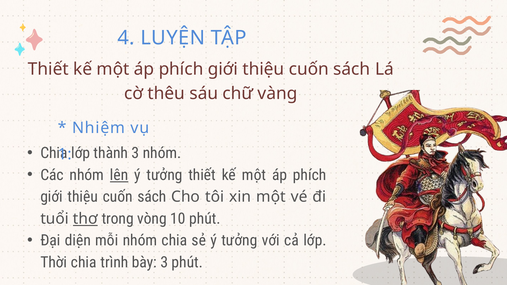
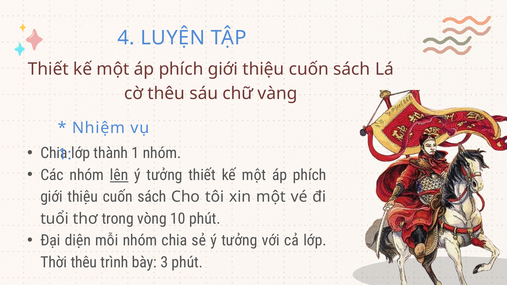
thành 3: 3 -> 1
thơ underline: present -> none
Thời chia: chia -> thêu
